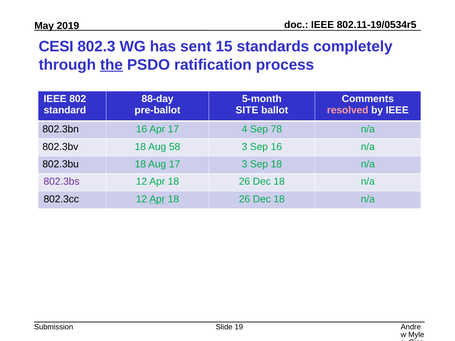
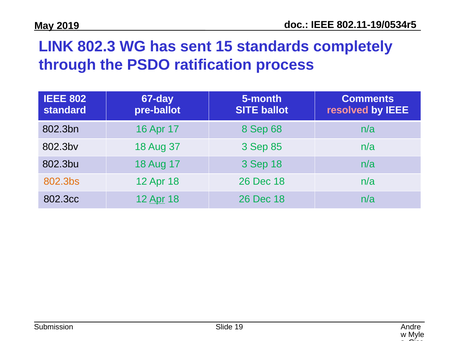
CESI: CESI -> LINK
the underline: present -> none
88-day: 88-day -> 67-day
4: 4 -> 8
78: 78 -> 68
58: 58 -> 37
Sep 16: 16 -> 85
802.3bs colour: purple -> orange
